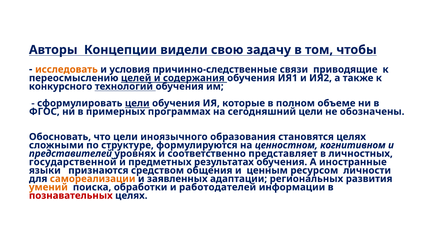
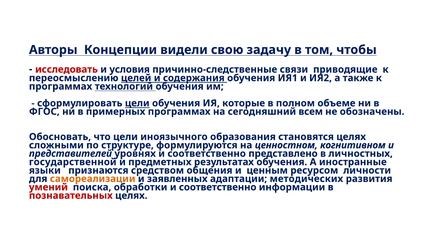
исследовать colour: orange -> red
конкурсного at (61, 87): конкурсного -> программах
сегодняшний цели: цели -> всем
представляет: представляет -> представлено
региональных: региональных -> методических
умений colour: orange -> red
обработки и работодателей: работодателей -> соответственно
